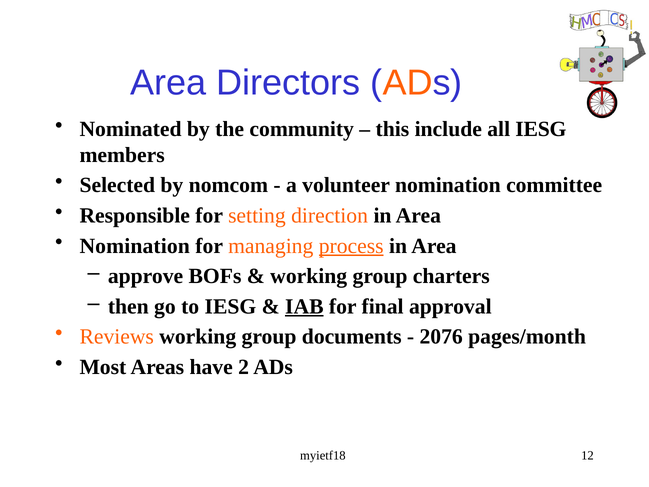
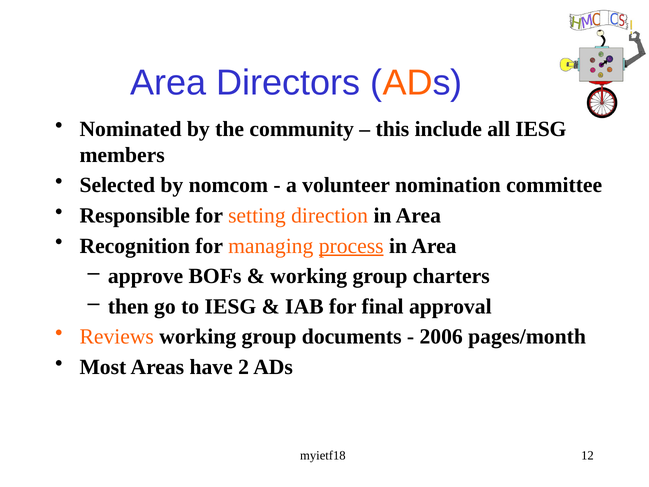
Nomination at (135, 246): Nomination -> Recognition
IAB underline: present -> none
2076: 2076 -> 2006
